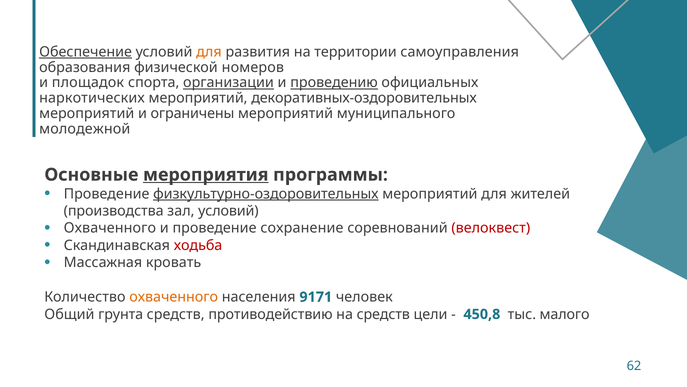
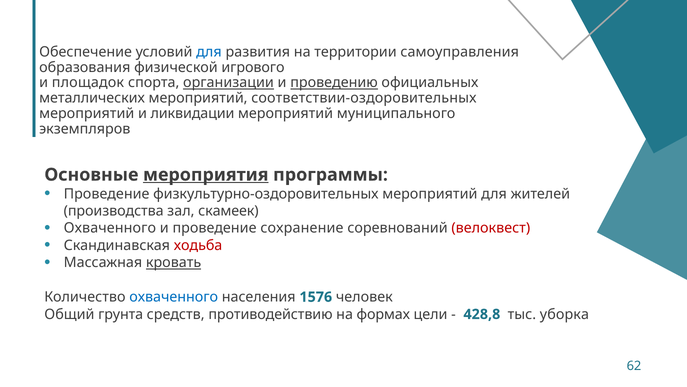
Обеспечение underline: present -> none
для at (209, 52) colour: orange -> blue
номеров: номеров -> игрового
наркотических: наркотических -> металлических
декоративных-оздоровительных: декоративных-оздоровительных -> соответствии-оздоровительных
ограничены: ограничены -> ликвидации
молодежной: молодежной -> экземпляров
физкультурно-оздоровительных underline: present -> none
зал условий: условий -> скамеек
кровать underline: none -> present
охваченного at (174, 297) colour: orange -> blue
9171: 9171 -> 1576
на средств: средств -> формах
450,8: 450,8 -> 428,8
малого: малого -> уборка
